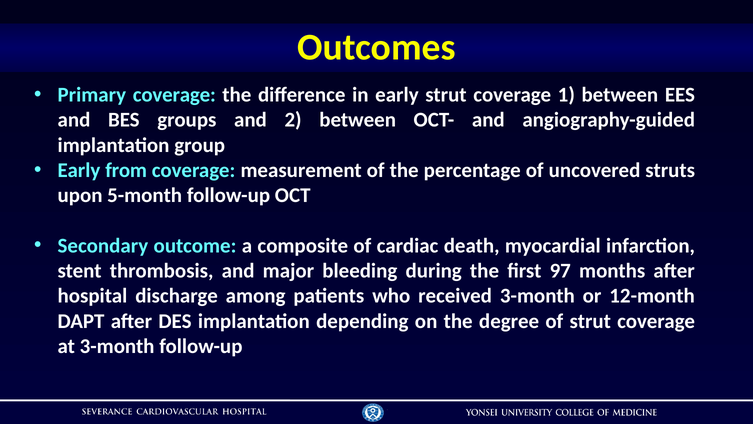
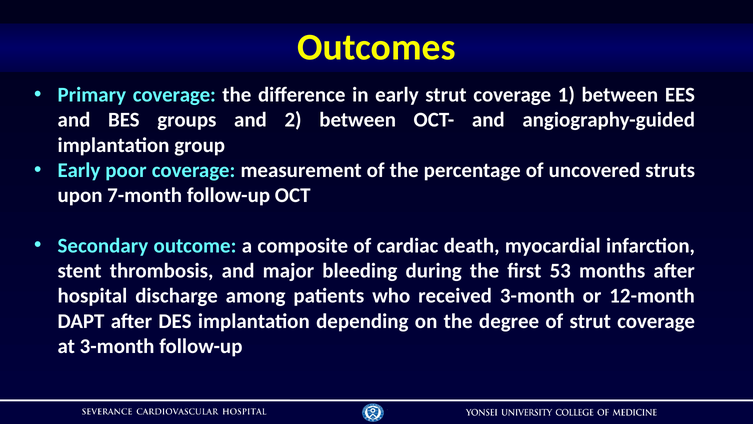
from: from -> poor
5-month: 5-month -> 7-month
97: 97 -> 53
